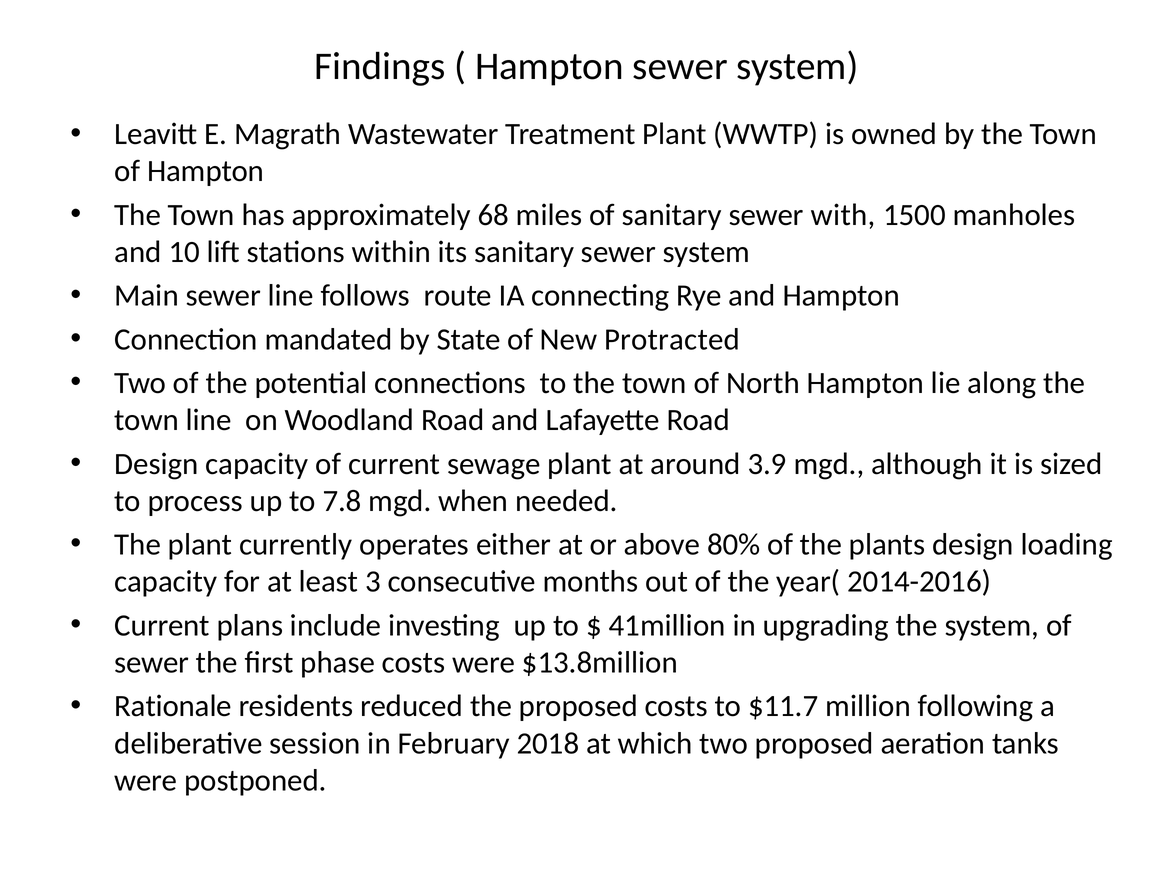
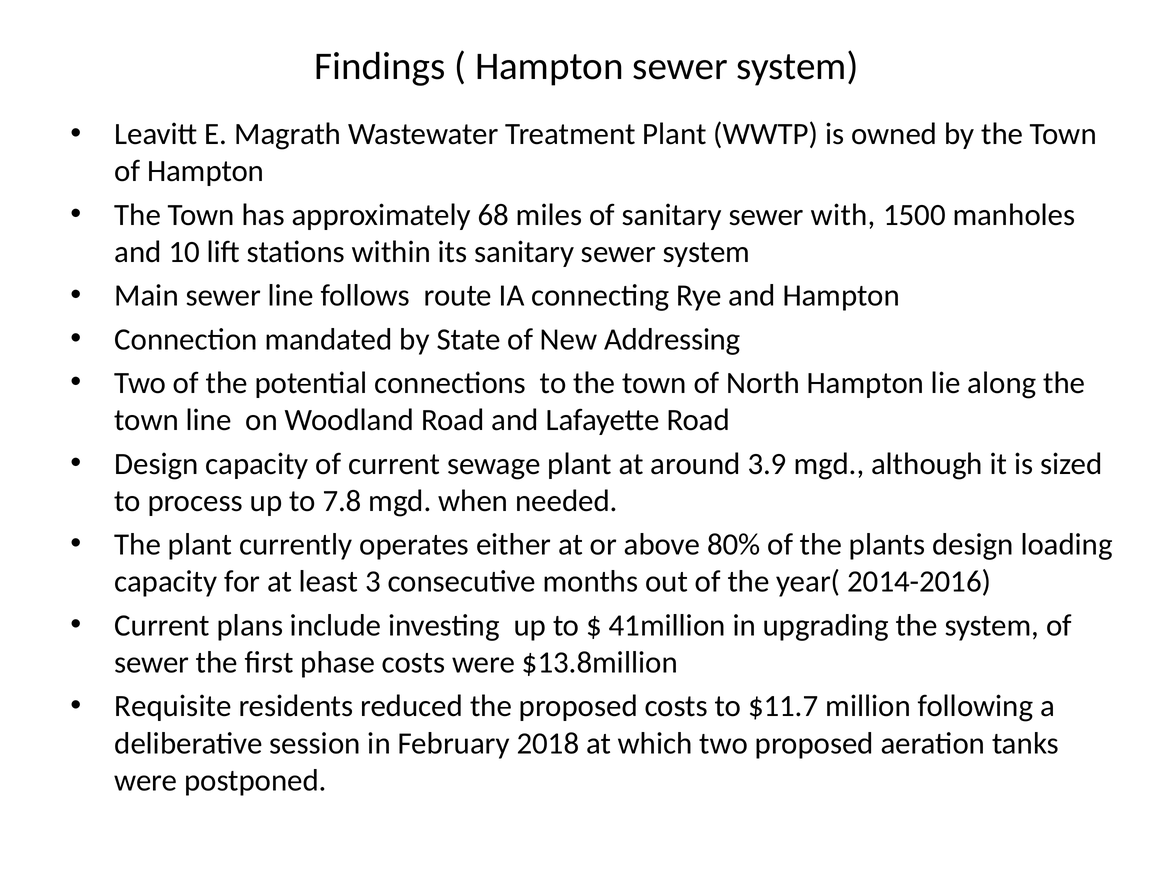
Protracted: Protracted -> Addressing
Rationale: Rationale -> Requisite
